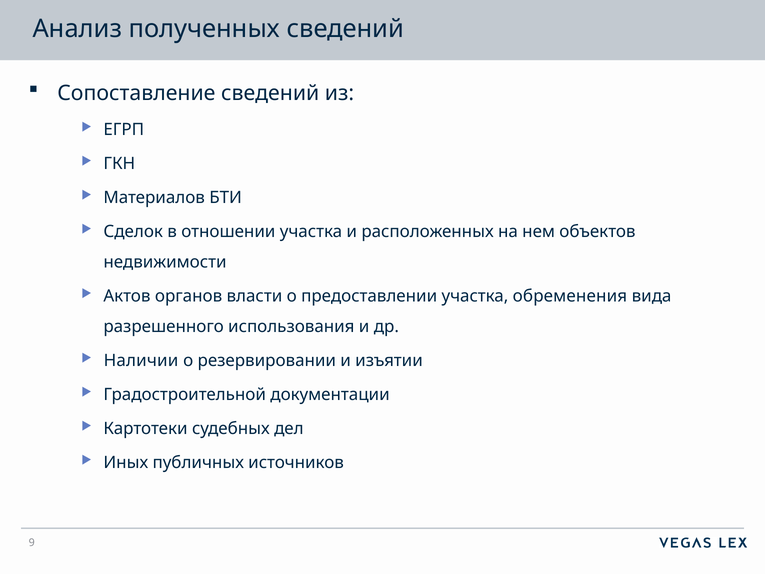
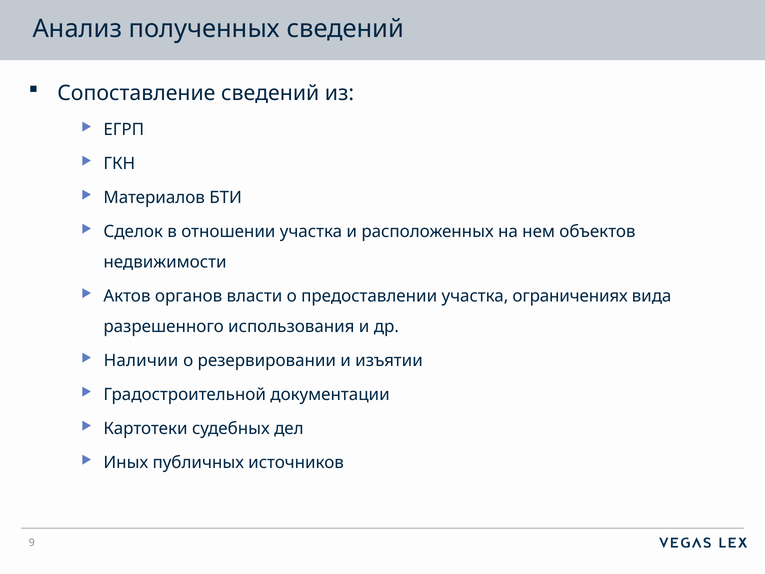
обременения: обременения -> ограничениях
